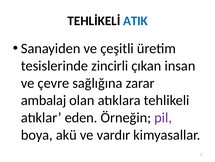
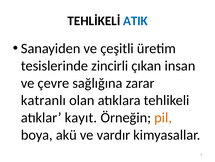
ambalaj: ambalaj -> katranlı
eden: eden -> kayıt
pil colour: purple -> orange
